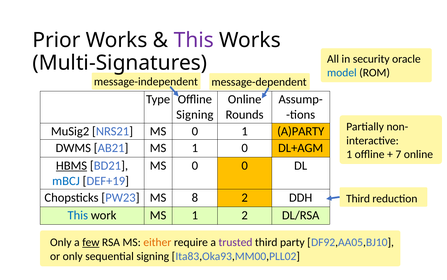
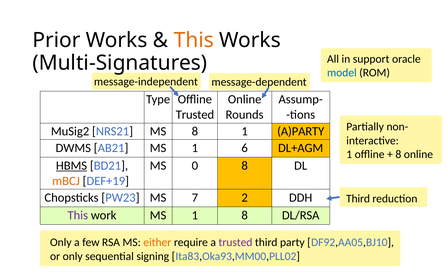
This at (194, 40) colour: purple -> orange
security: security -> support
Signing at (195, 114): Signing -> Trusted
NRS21 MS 0: 0 -> 8
1 0: 0 -> 6
7 at (398, 154): 7 -> 8
0 0: 0 -> 8
mBCJ colour: blue -> orange
8: 8 -> 7
This at (78, 215) colour: blue -> purple
1 2: 2 -> 8
few underline: present -> none
